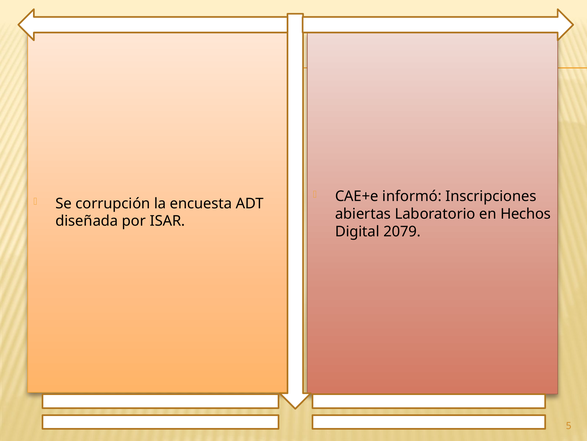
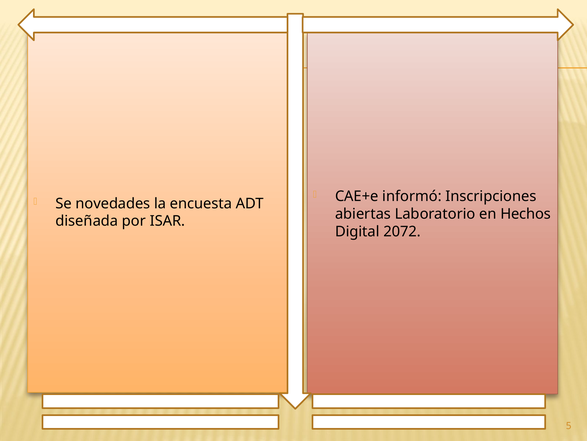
corrupción: corrupción -> novedades
2079: 2079 -> 2072
